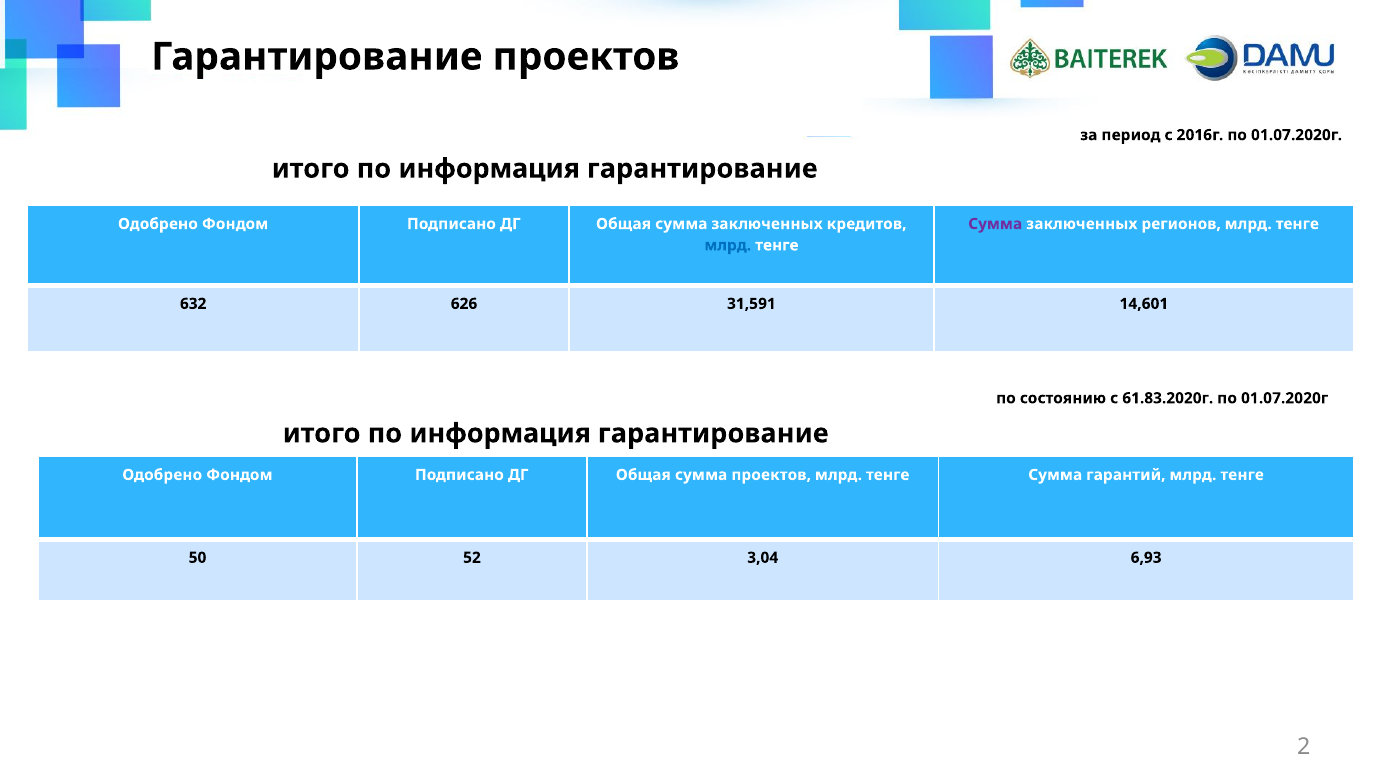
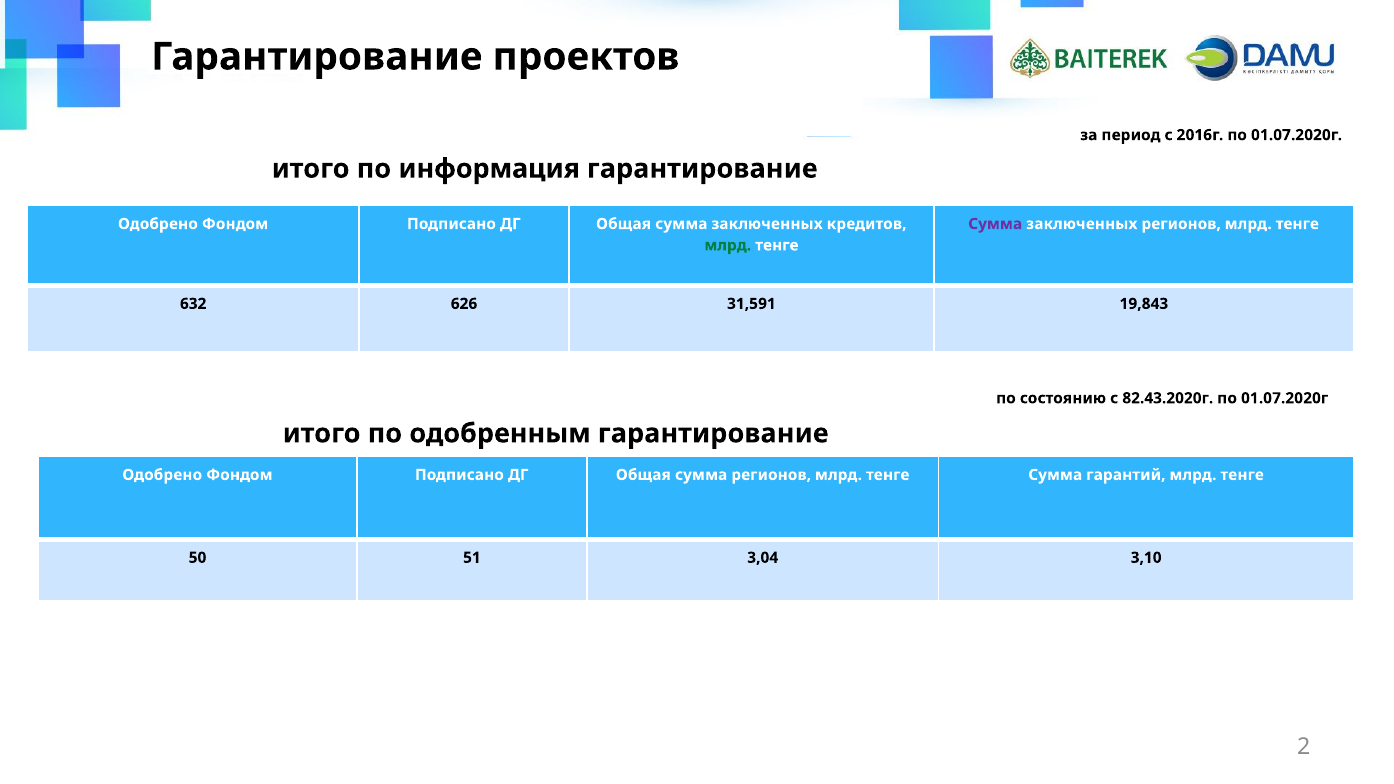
млрд at (728, 245) colour: blue -> green
14,601: 14,601 -> 19,843
61.83.2020г: 61.83.2020г -> 82.43.2020г
информация at (500, 434): информация -> одобренным
сумма проектов: проектов -> регионов
52: 52 -> 51
6,93: 6,93 -> 3,10
